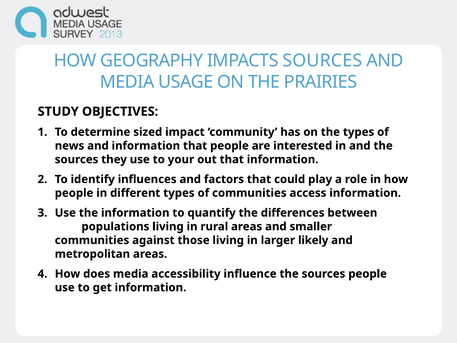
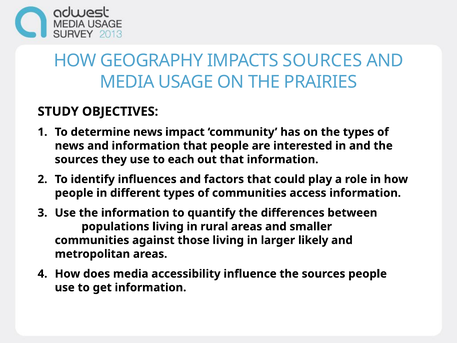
determine sized: sized -> news
your: your -> each
